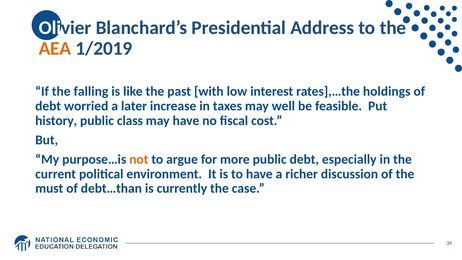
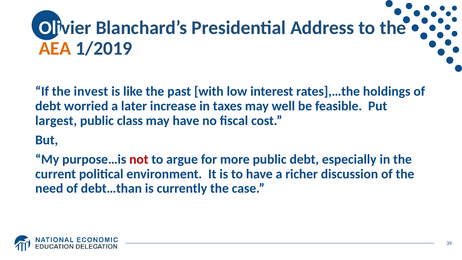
falling: falling -> invest
history: history -> largest
not colour: orange -> red
must: must -> need
